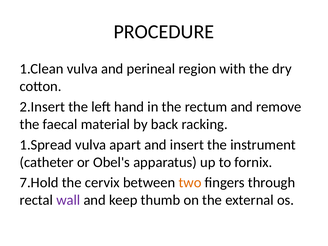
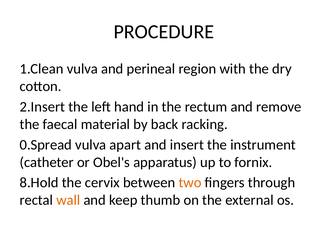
1.Spread: 1.Spread -> 0.Spread
7.Hold: 7.Hold -> 8.Hold
wall colour: purple -> orange
